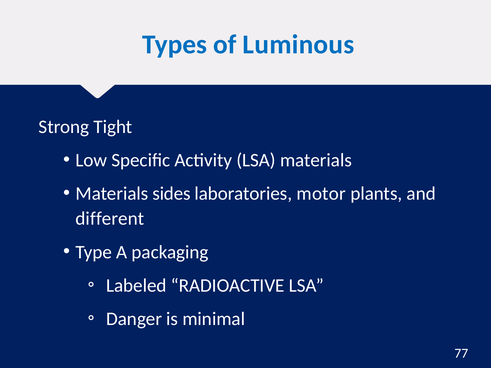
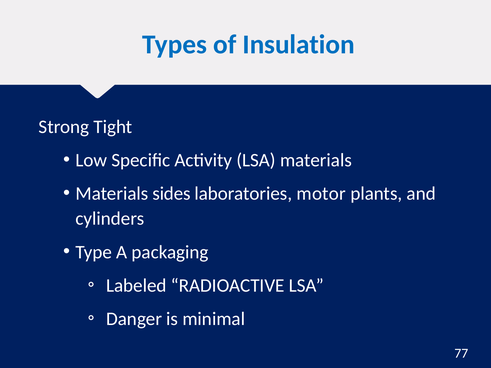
Luminous: Luminous -> Insulation
different: different -> cylinders
